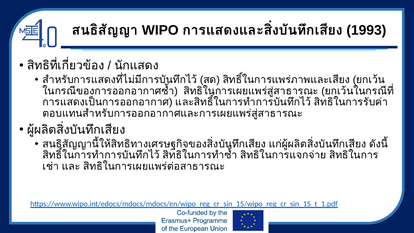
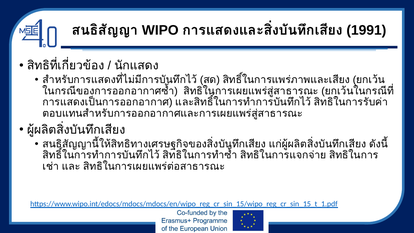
1993: 1993 -> 1991
